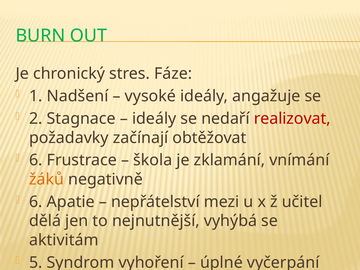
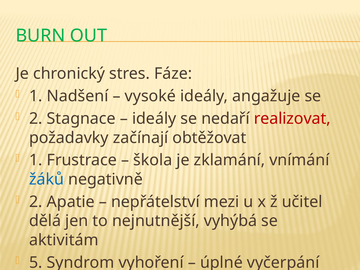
6 at (36, 160): 6 -> 1
žáků colour: orange -> blue
6 at (36, 202): 6 -> 2
